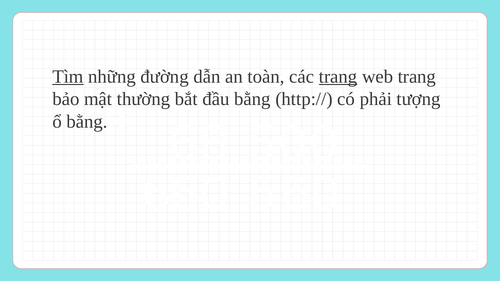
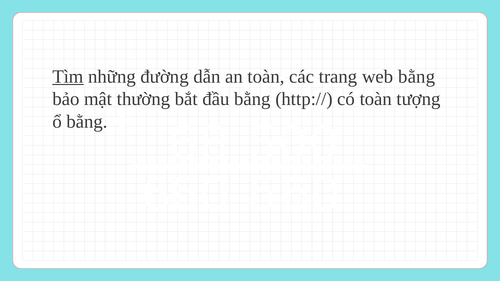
trang at (338, 77) underline: present -> none
web trang: trang -> bằng
có phải: phải -> toàn
